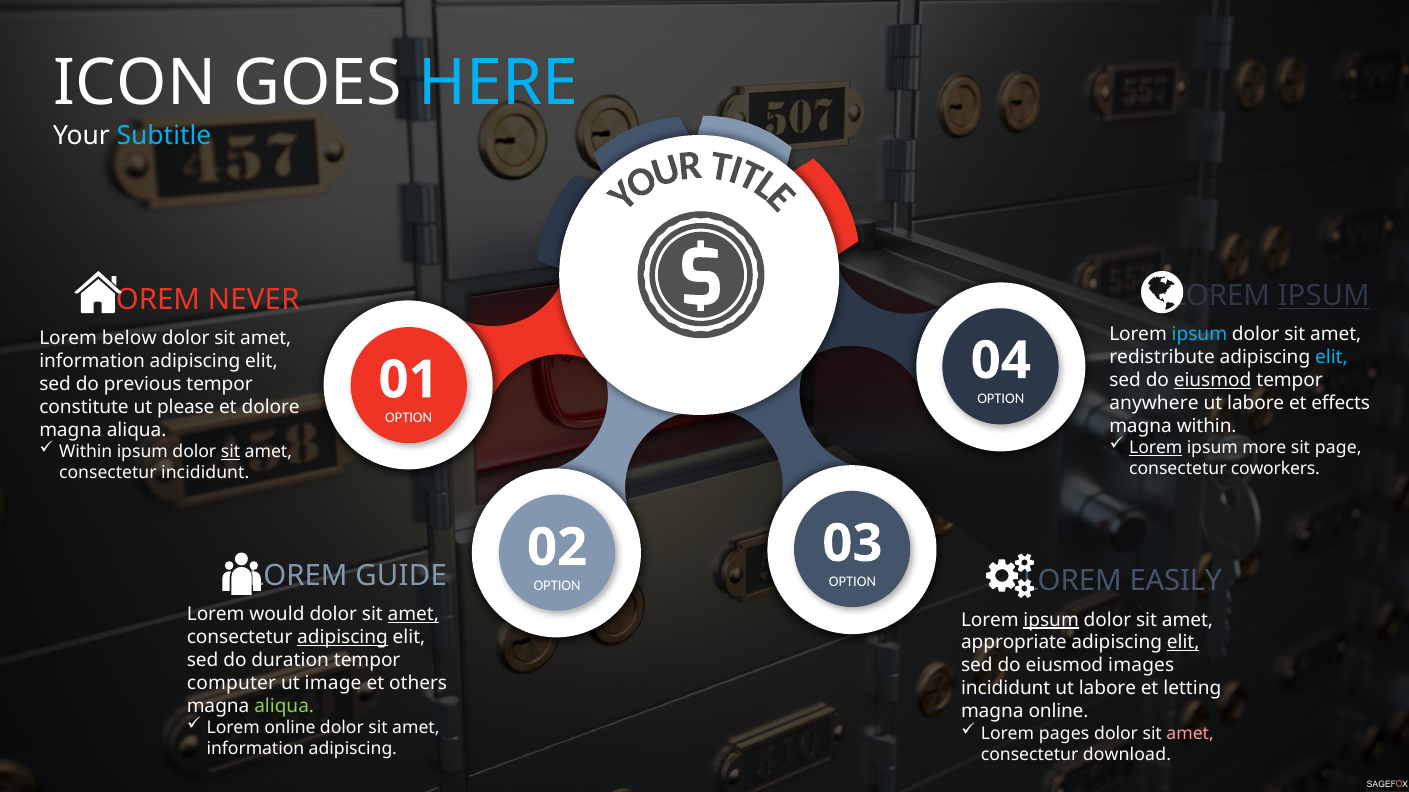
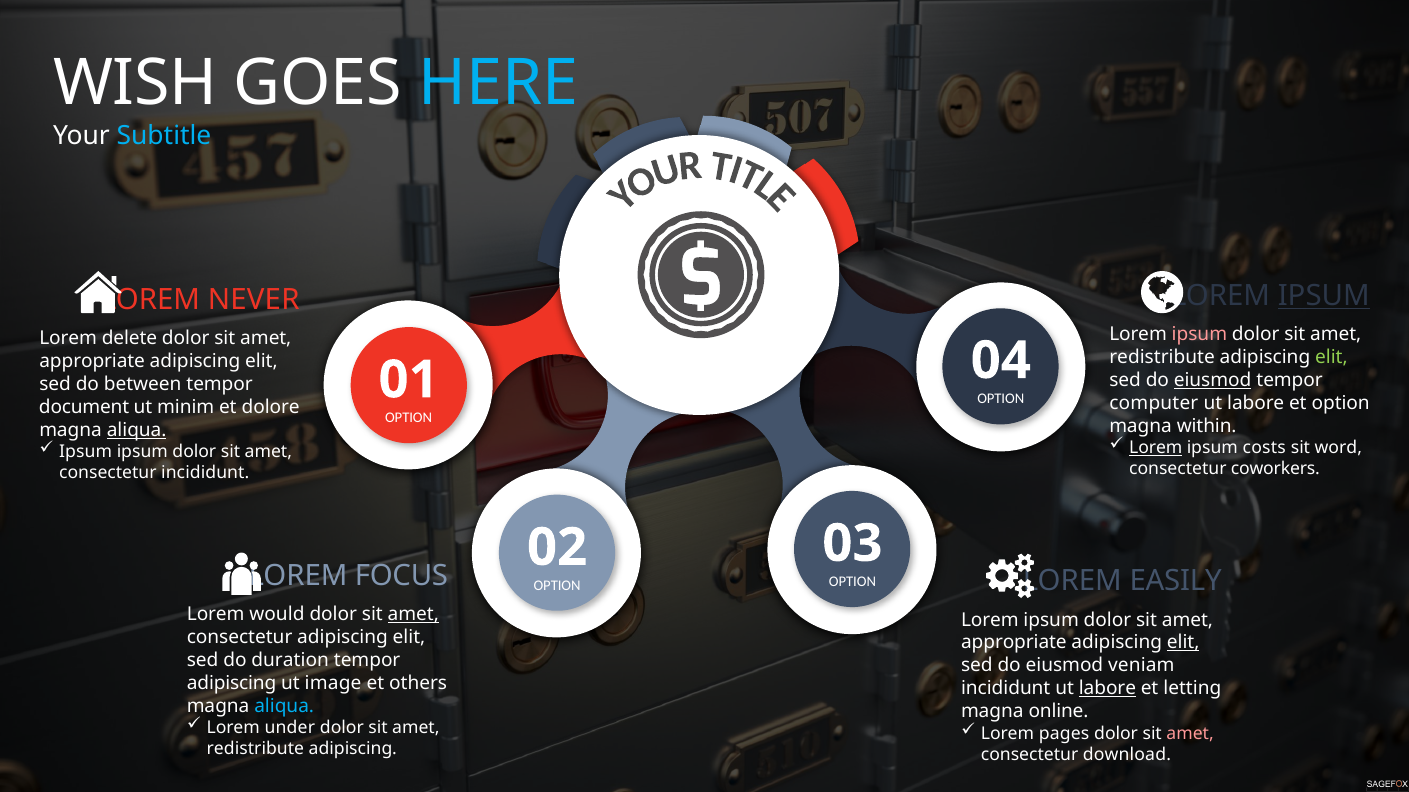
ICON: ICON -> WISH
ipsum at (1199, 335) colour: light blue -> pink
below: below -> delete
elit at (1331, 358) colour: light blue -> light green
information at (92, 362): information -> appropriate
previous: previous -> between
anywhere: anywhere -> computer
et effects: effects -> option
constitute: constitute -> document
please: please -> minim
aliqua at (137, 430) underline: none -> present
more: more -> costs
page: page -> word
Within at (86, 452): Within -> Ipsum
sit at (231, 452) underline: present -> none
GUIDE: GUIDE -> FOCUS
ipsum at (1051, 620) underline: present -> none
adipiscing at (343, 638) underline: present -> none
images: images -> veniam
computer at (231, 683): computer -> adipiscing
labore at (1107, 689) underline: none -> present
aliqua at (284, 706) colour: light green -> light blue
Lorem online: online -> under
information at (255, 749): information -> redistribute
